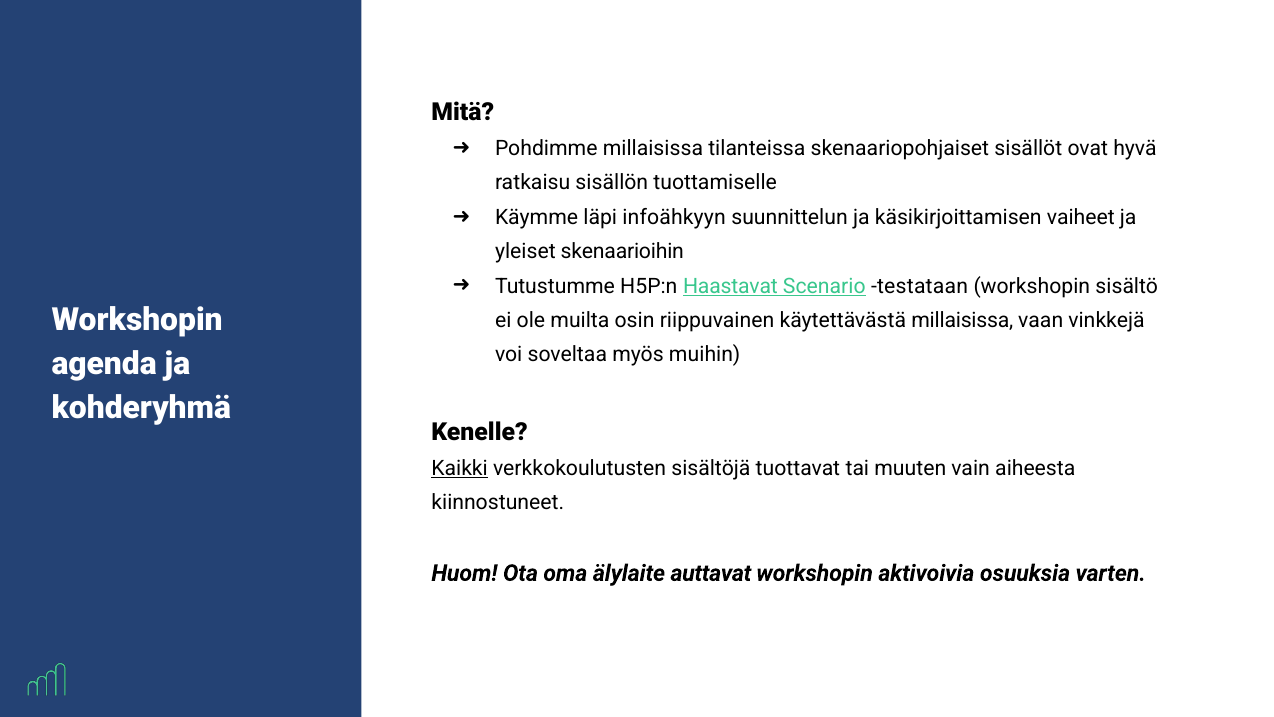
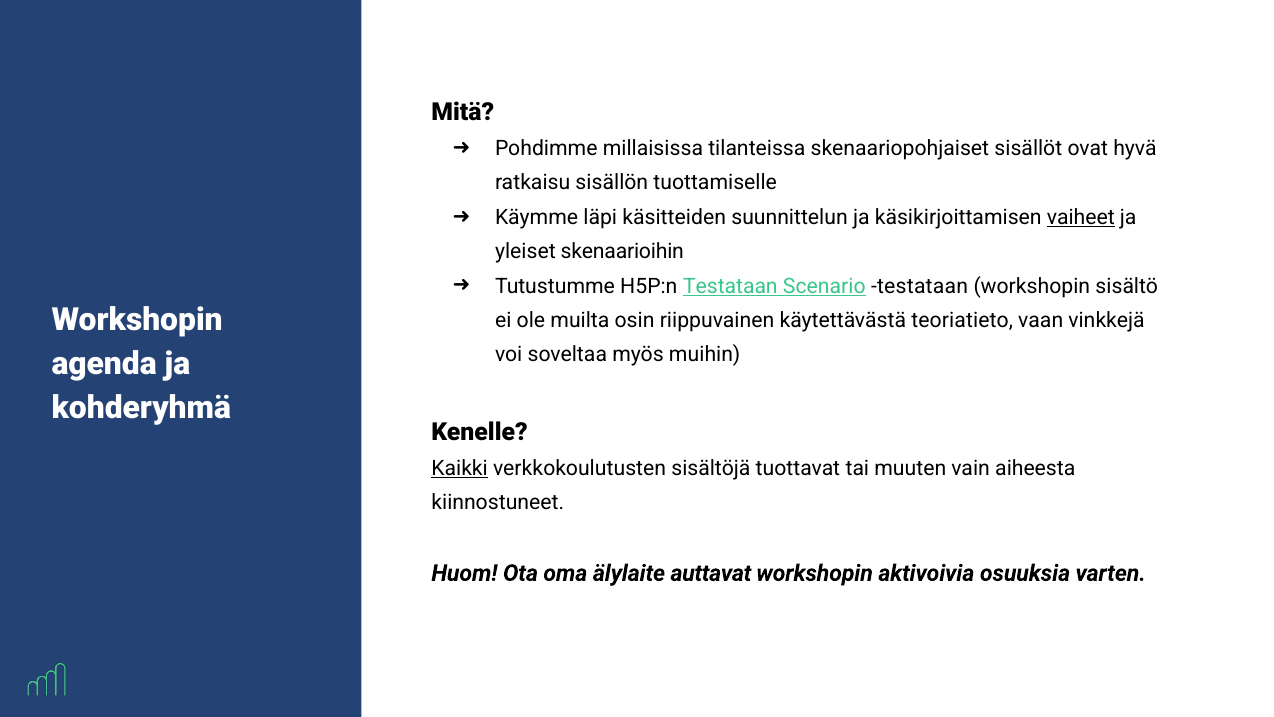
infoähkyyn: infoähkyyn -> käsitteiden
vaiheet underline: none -> present
H5P:n Haastavat: Haastavat -> Testataan
käytettävästä millaisissa: millaisissa -> teoriatieto
